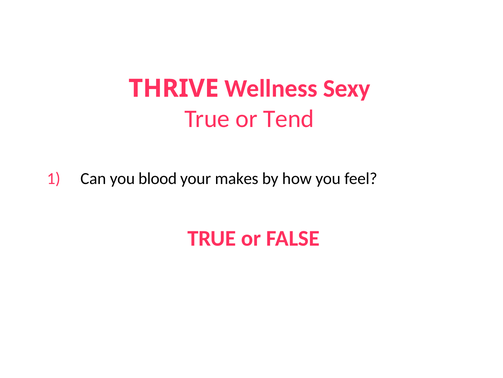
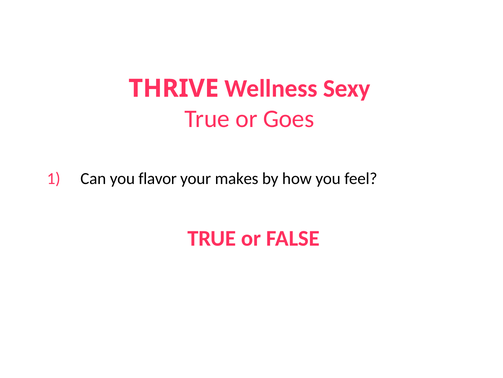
Tend: Tend -> Goes
blood: blood -> flavor
